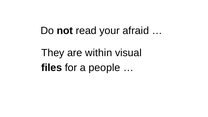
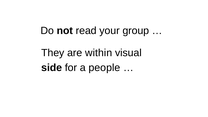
afraid: afraid -> group
files: files -> side
